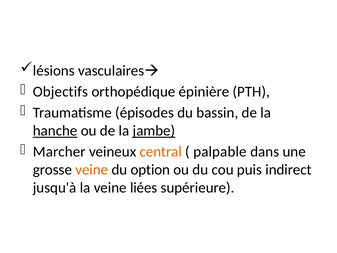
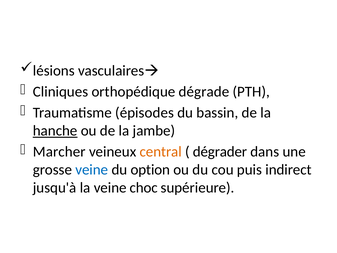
Objectifs: Objectifs -> Cliniques
épinière: épinière -> dégrade
jambe underline: present -> none
palpable: palpable -> dégrader
veine at (92, 170) colour: orange -> blue
liées: liées -> choc
